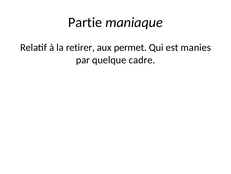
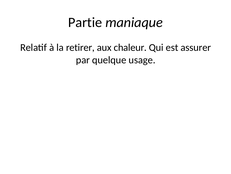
permet: permet -> chaleur
manies: manies -> assurer
cadre: cadre -> usage
